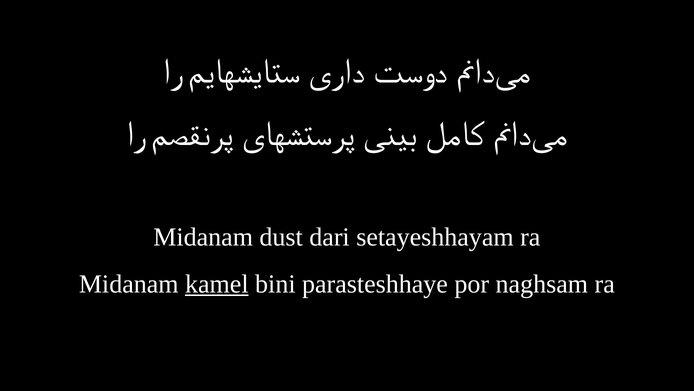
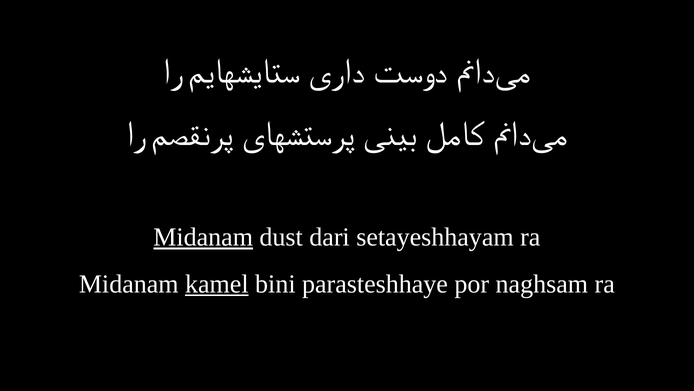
Midanam at (203, 237) underline: none -> present
